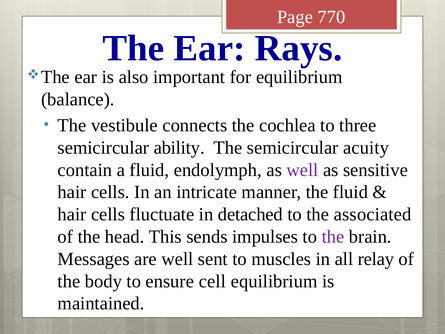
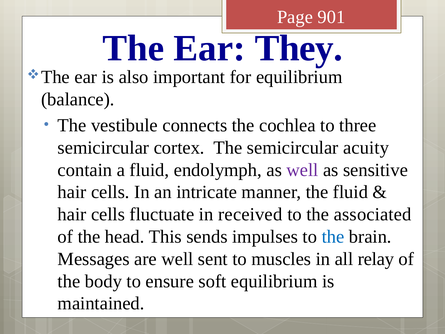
770: 770 -> 901
Rays: Rays -> They
ability: ability -> cortex
detached: detached -> received
the at (333, 237) colour: purple -> blue
cell: cell -> soft
